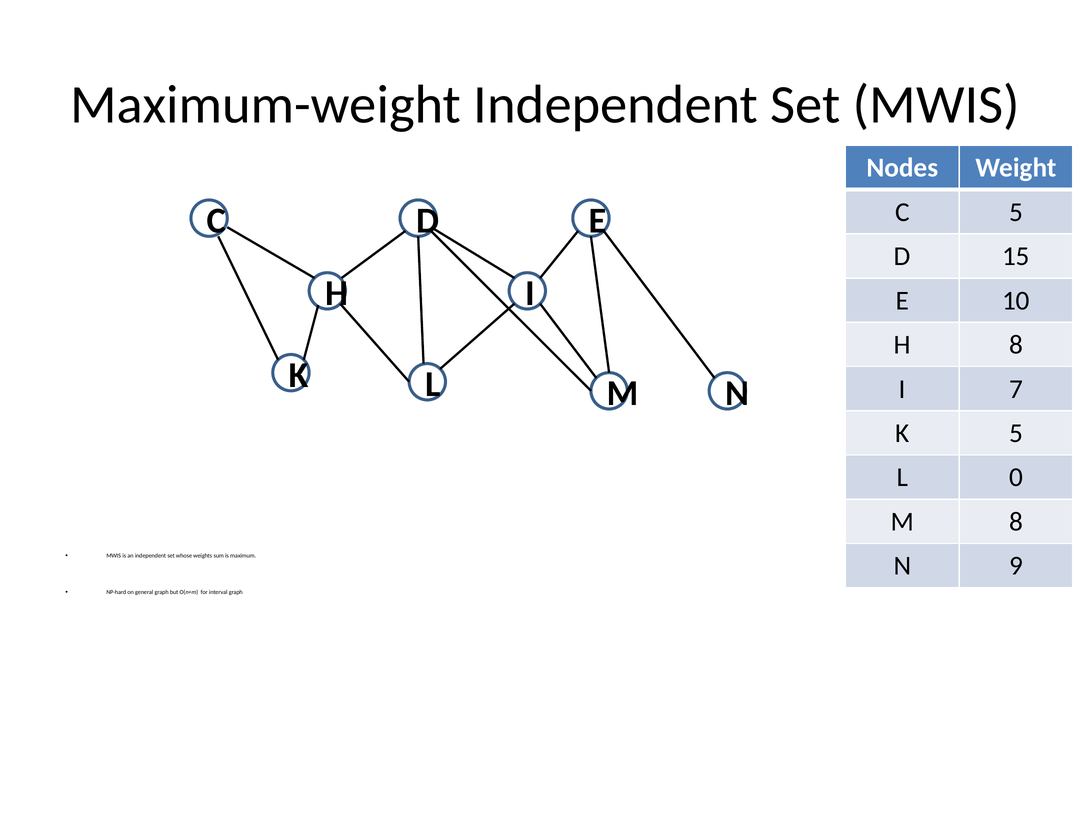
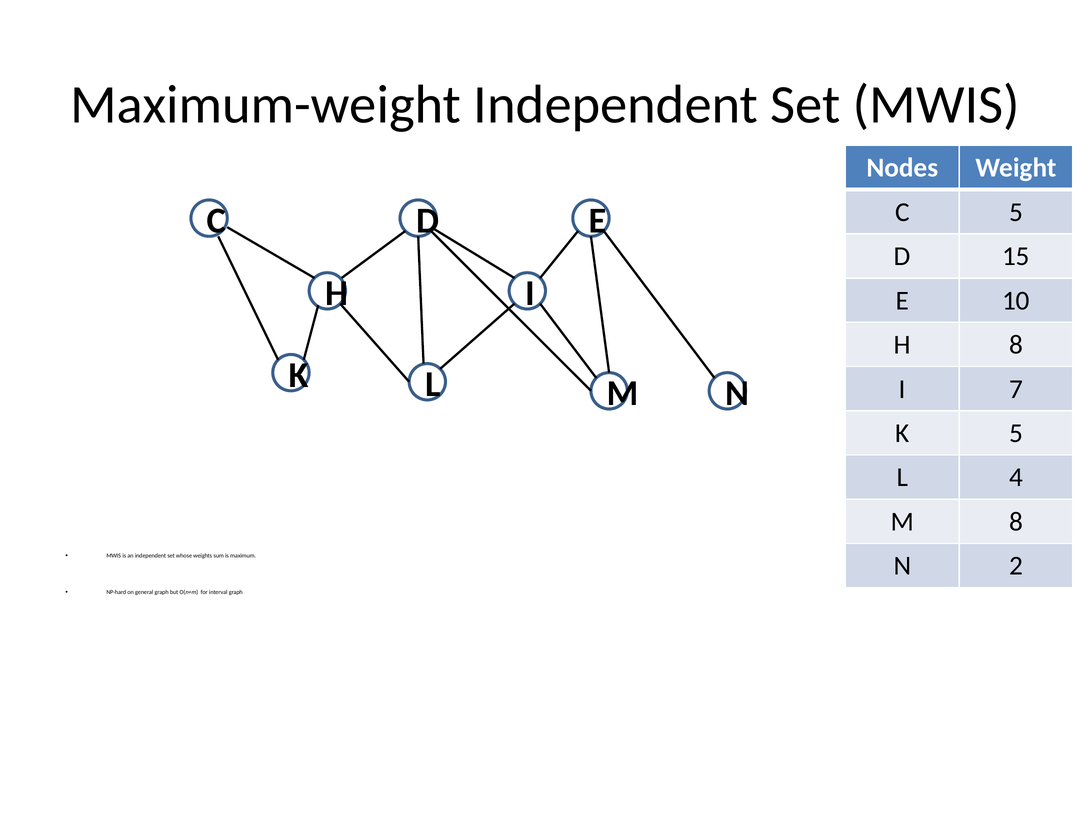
0: 0 -> 4
9: 9 -> 2
